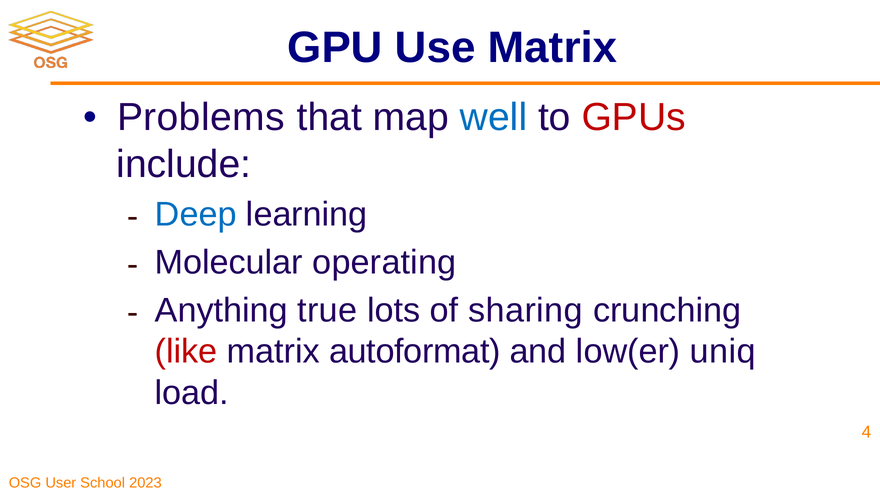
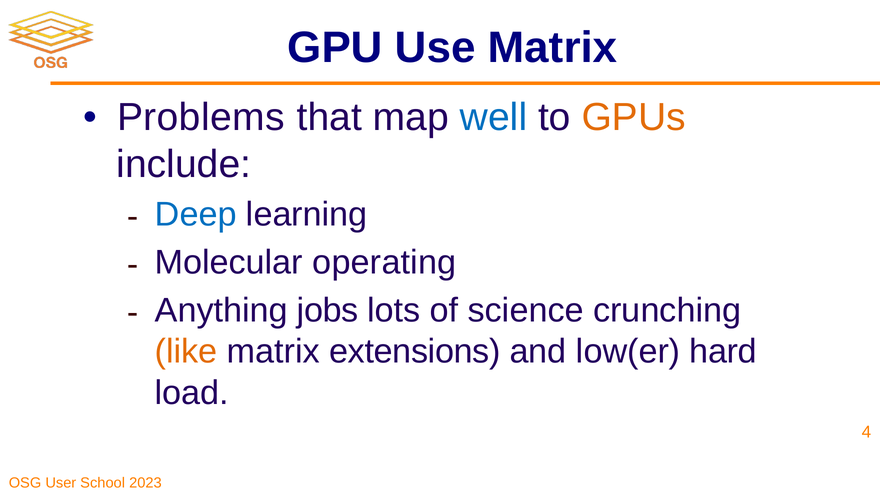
GPUs colour: red -> orange
true: true -> jobs
sharing: sharing -> science
like colour: red -> orange
autoformat: autoformat -> extensions
uniq: uniq -> hard
